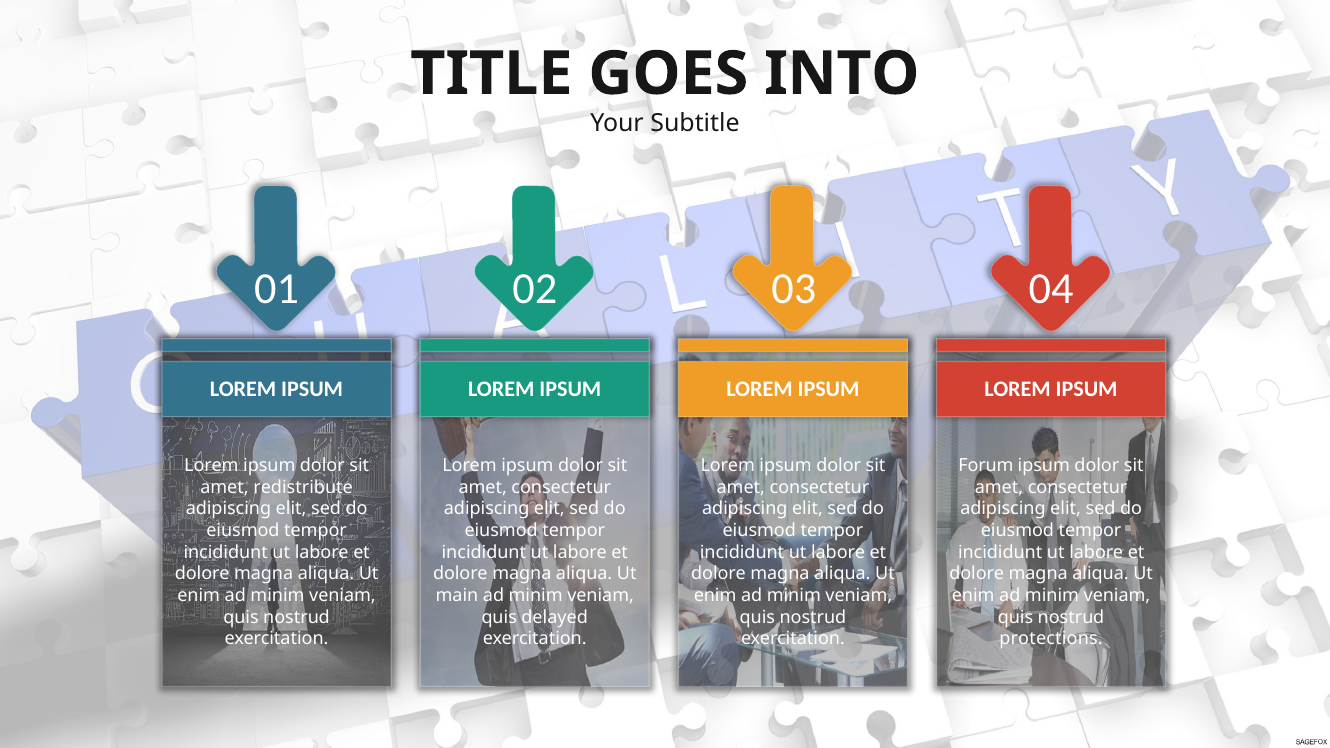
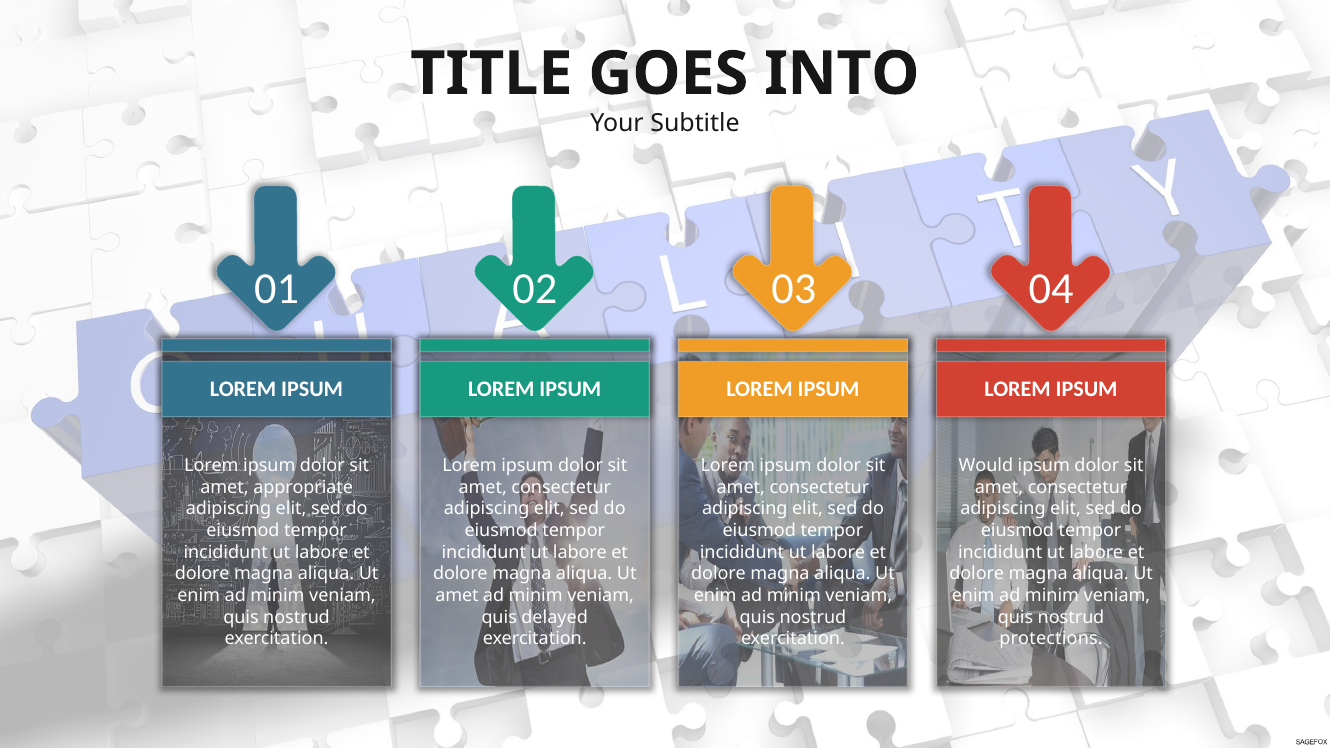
Forum: Forum -> Would
redistribute: redistribute -> appropriate
main at (457, 596): main -> amet
